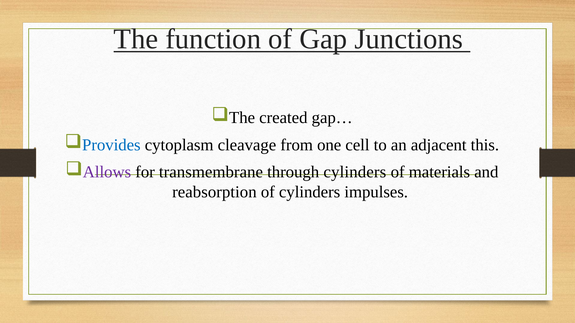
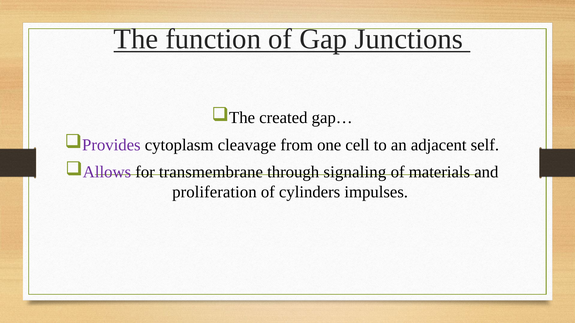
Provides colour: blue -> purple
this: this -> self
through cylinders: cylinders -> signaling
reabsorption: reabsorption -> proliferation
